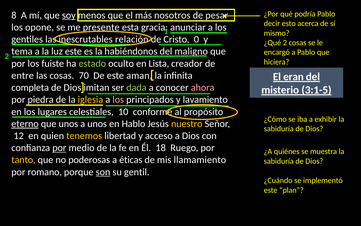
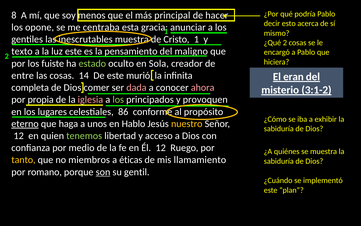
soy underline: present -> none
nosotros: nosotros -> principal
pesar: pesar -> hacer
presente: presente -> centraba
inescrutables relación: relación -> muestra
Cristo 0: 0 -> 1
tema: tema -> texto
habiéndonos: habiéndonos -> pensamiento
Lista: Lista -> Sola
70: 70 -> 14
aman: aman -> murió
imitan: imitan -> comer
dada colour: light green -> pink
3:1-5: 3:1-5 -> 3:1-2
piedra: piedra -> propia
iglesia colour: yellow -> pink
los at (118, 99) colour: pink -> light green
lavamiento: lavamiento -> provoquen
10: 10 -> 86
que unos: unos -> haga
tenemos colour: yellow -> light green
por at (59, 148) underline: present -> none
Él 18: 18 -> 12
poderosas: poderosas -> miembros
